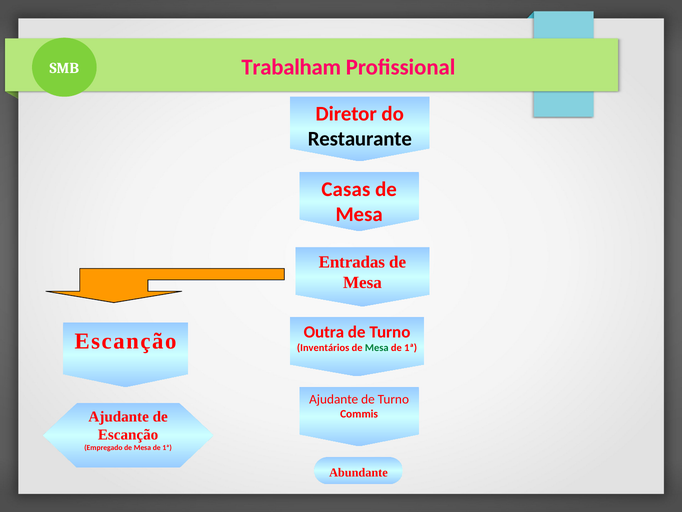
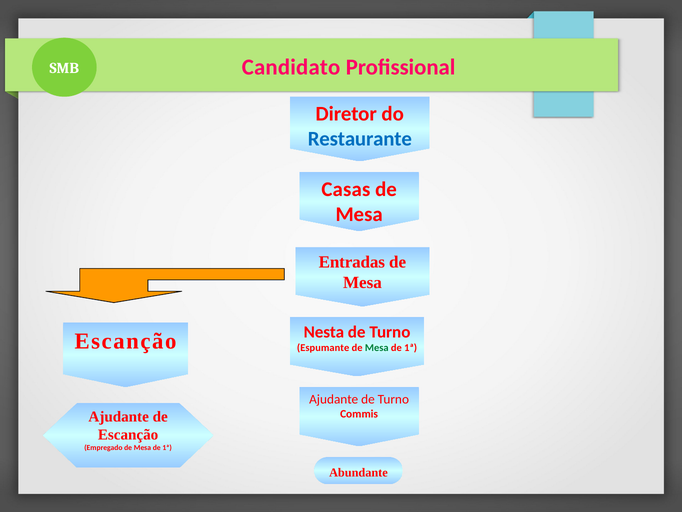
Trabalham: Trabalham -> Candidato
Restaurante colour: black -> blue
Outra: Outra -> Nesta
Inventários: Inventários -> Espumante
